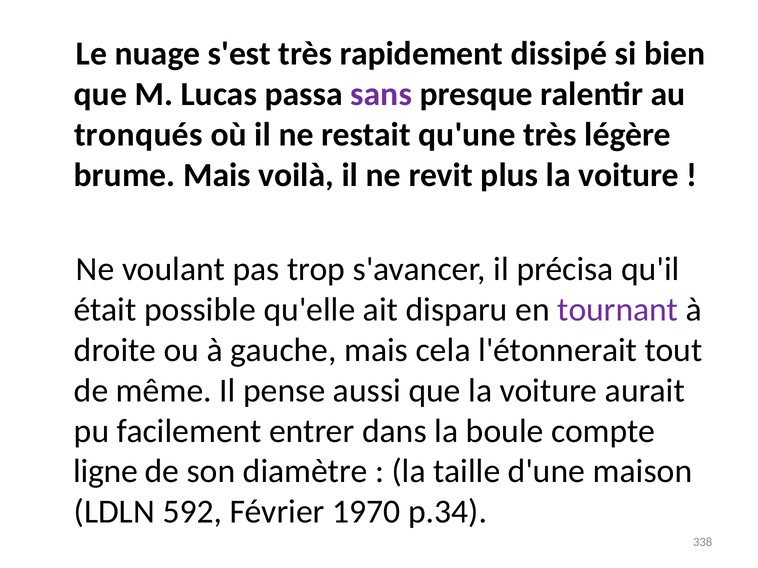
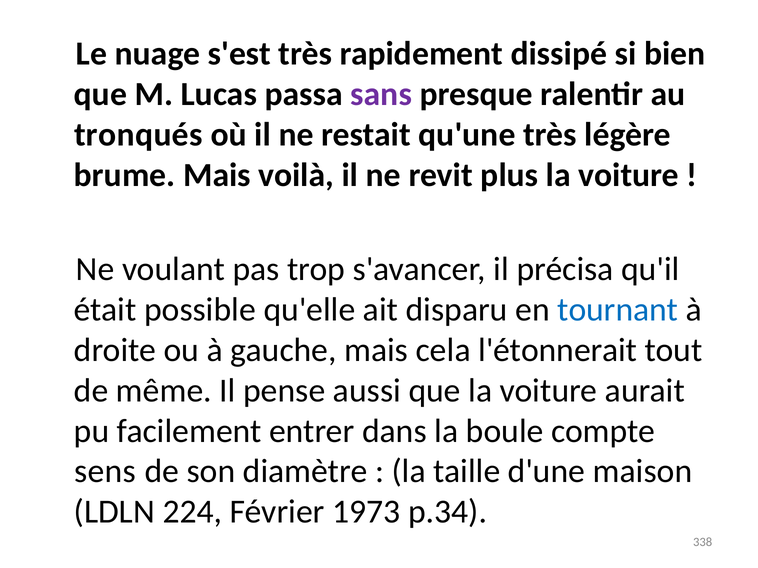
tournant colour: purple -> blue
ligne: ligne -> sens
592: 592 -> 224
1970: 1970 -> 1973
